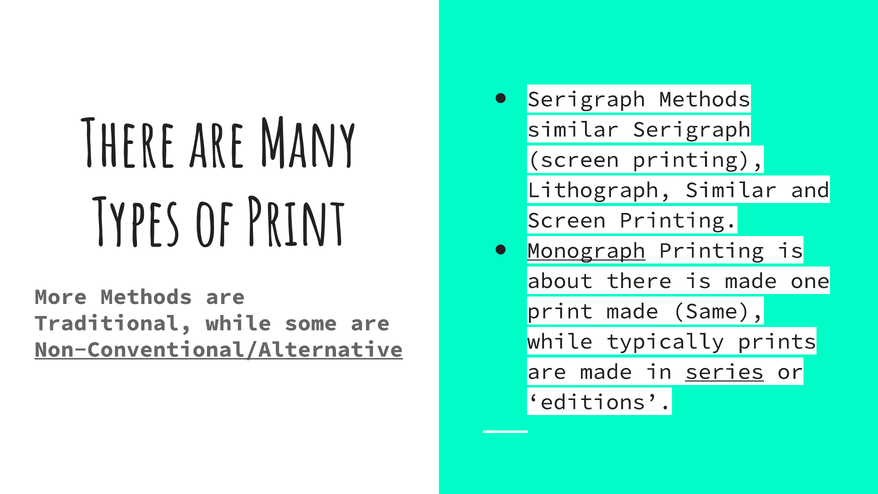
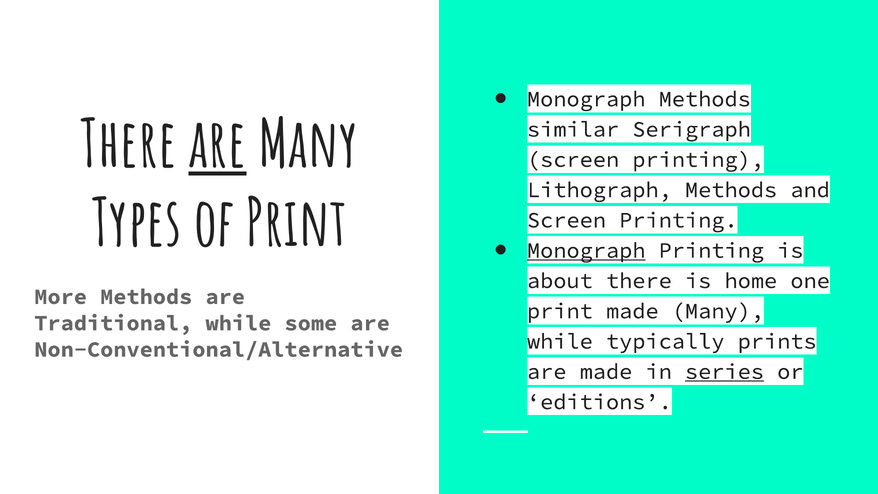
Serigraph at (586, 99): Serigraph -> Monograph
are at (218, 145) underline: none -> present
Lithograph Similar: Similar -> Methods
is made: made -> home
made Same: Same -> Many
Non-Conventional/Alternative underline: present -> none
